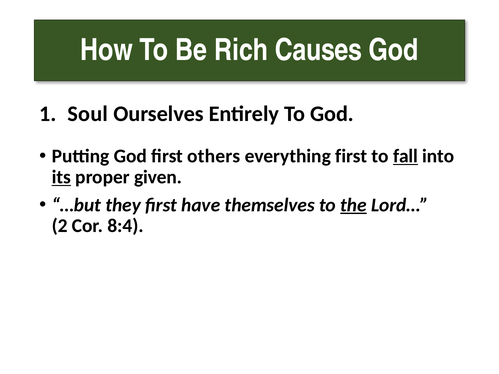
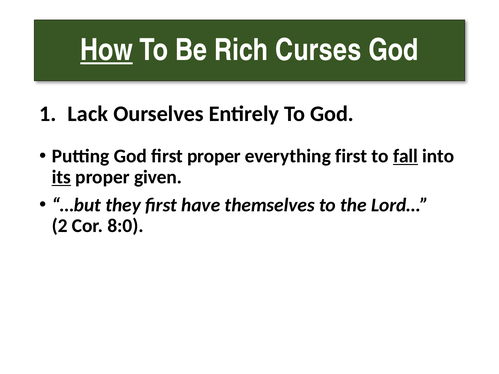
How underline: none -> present
Causes: Causes -> Curses
Soul: Soul -> Lack
first others: others -> proper
the underline: present -> none
8:4: 8:4 -> 8:0
